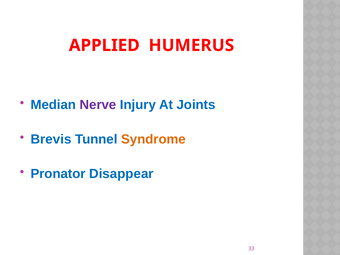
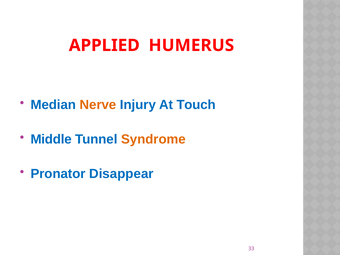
Nerve colour: purple -> orange
Joints: Joints -> Touch
Brevis: Brevis -> Middle
